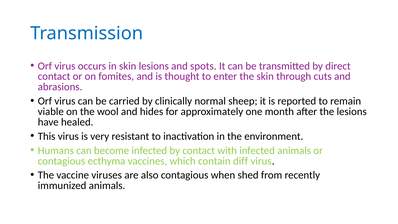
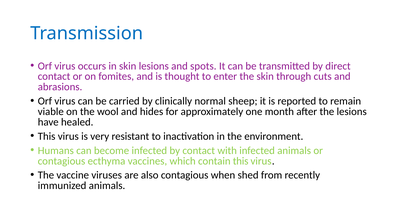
contain diff: diff -> this
